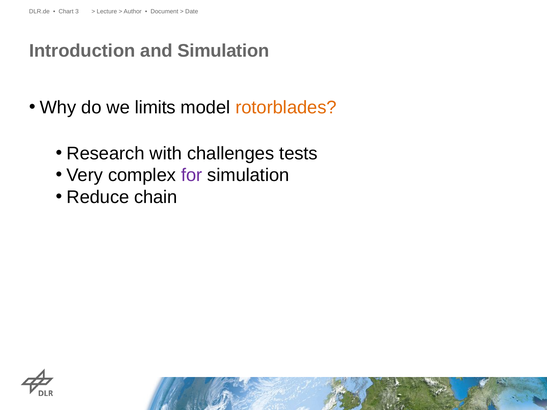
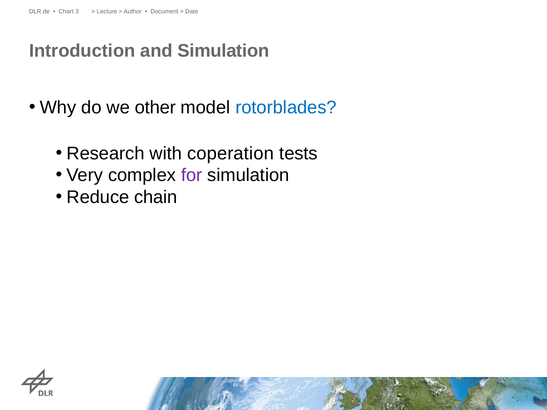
limits: limits -> other
rotorblades colour: orange -> blue
challenges: challenges -> coperation
